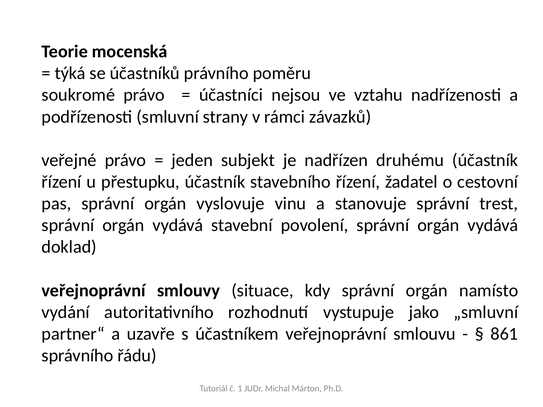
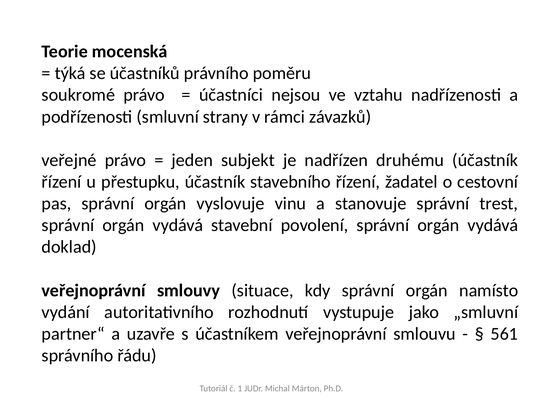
861: 861 -> 561
